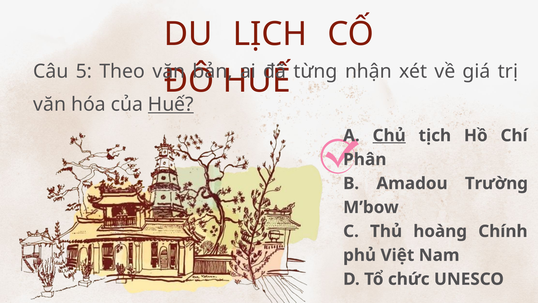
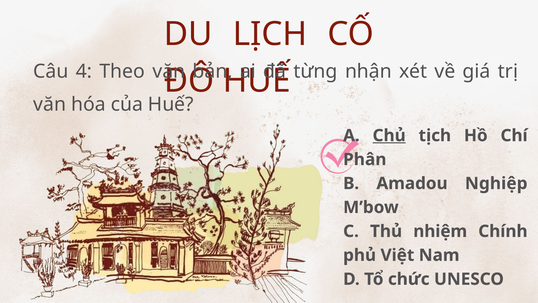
5: 5 -> 4
Huế at (171, 104) underline: present -> none
Trường: Trường -> Nghiệp
hoàng: hoàng -> nhiệm
